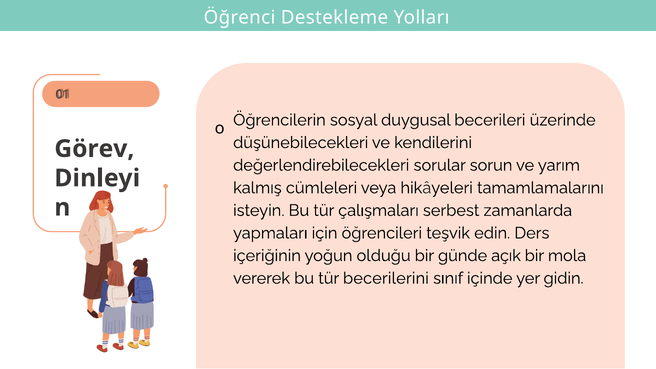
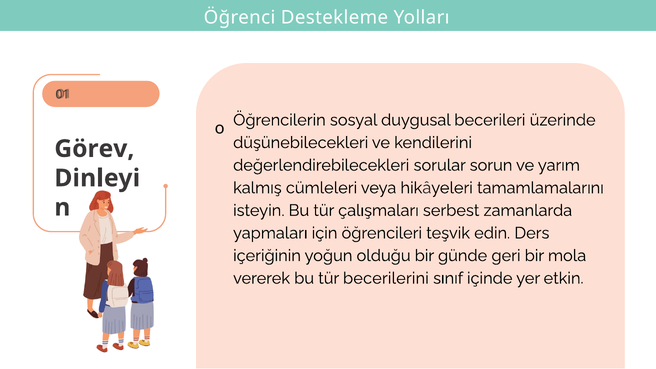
açık: açık -> geri
gidin: gidin -> etkin
